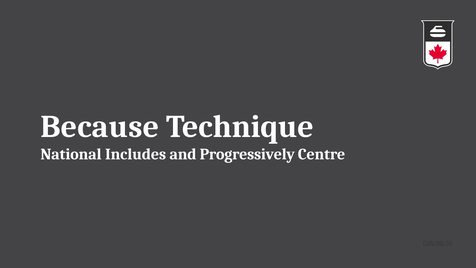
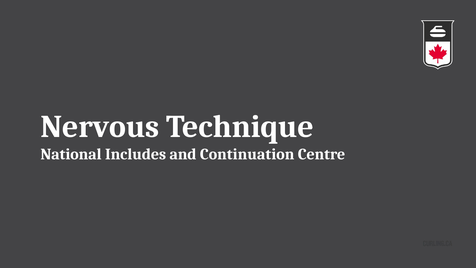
Because: Because -> Nervous
Progressively: Progressively -> Continuation
